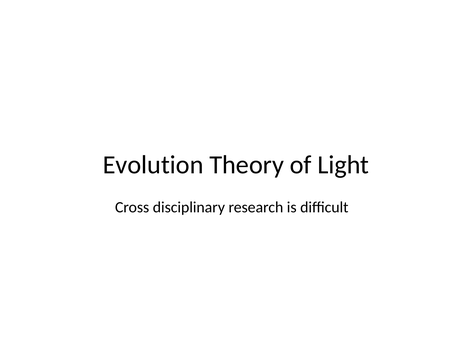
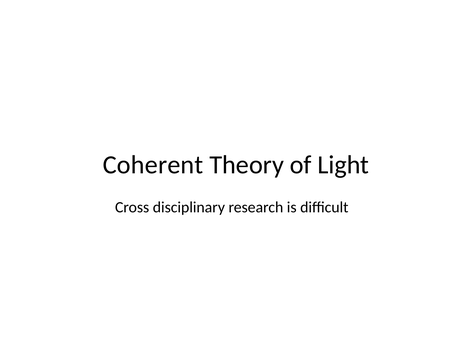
Evolution: Evolution -> Coherent
